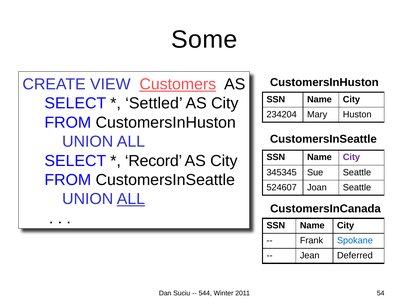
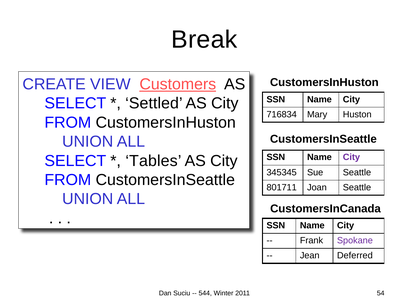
Some: Some -> Break
234204: 234204 -> 716834
Record: Record -> Tables
524607: 524607 -> 801711
ALL at (131, 199) underline: present -> none
Spokane colour: blue -> purple
